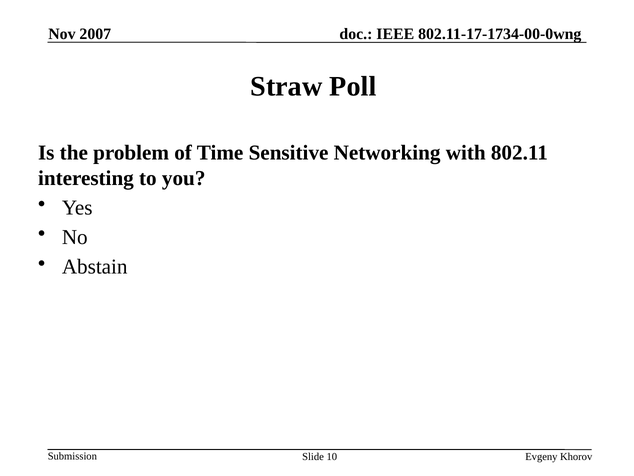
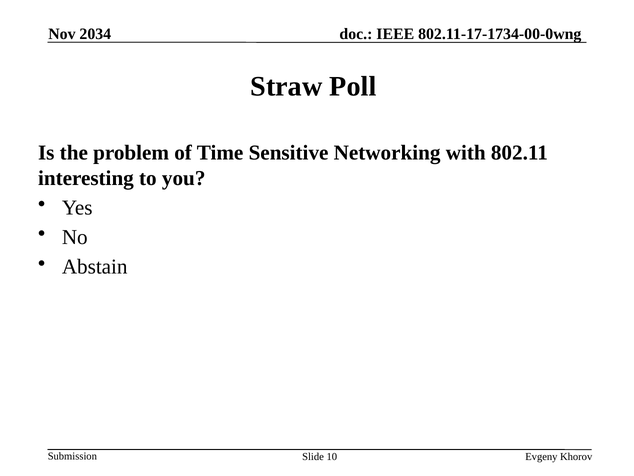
2007: 2007 -> 2034
